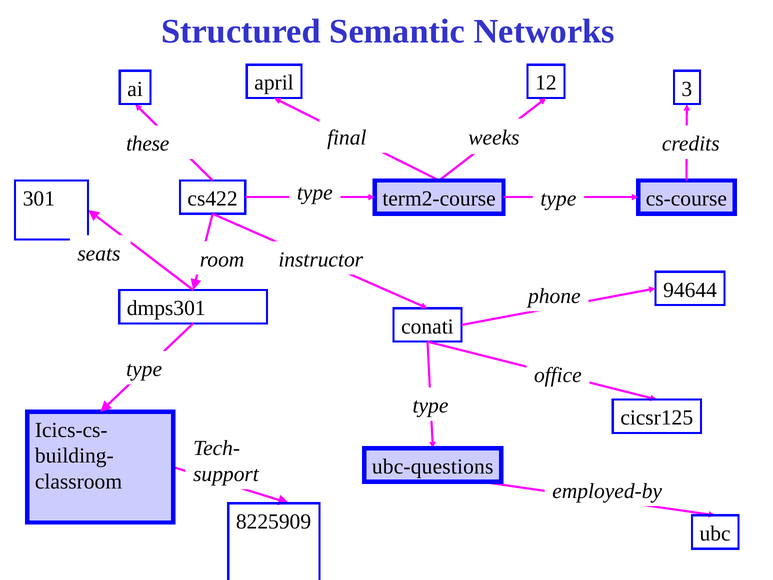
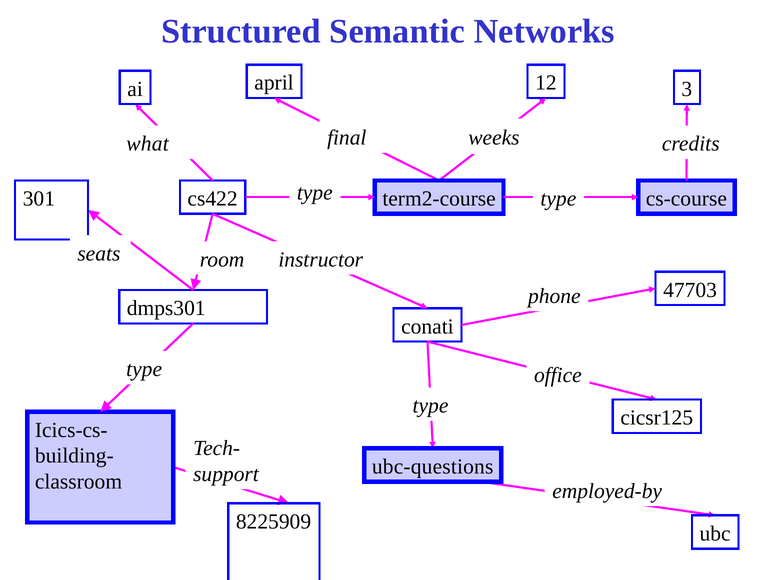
these: these -> what
94644: 94644 -> 47703
